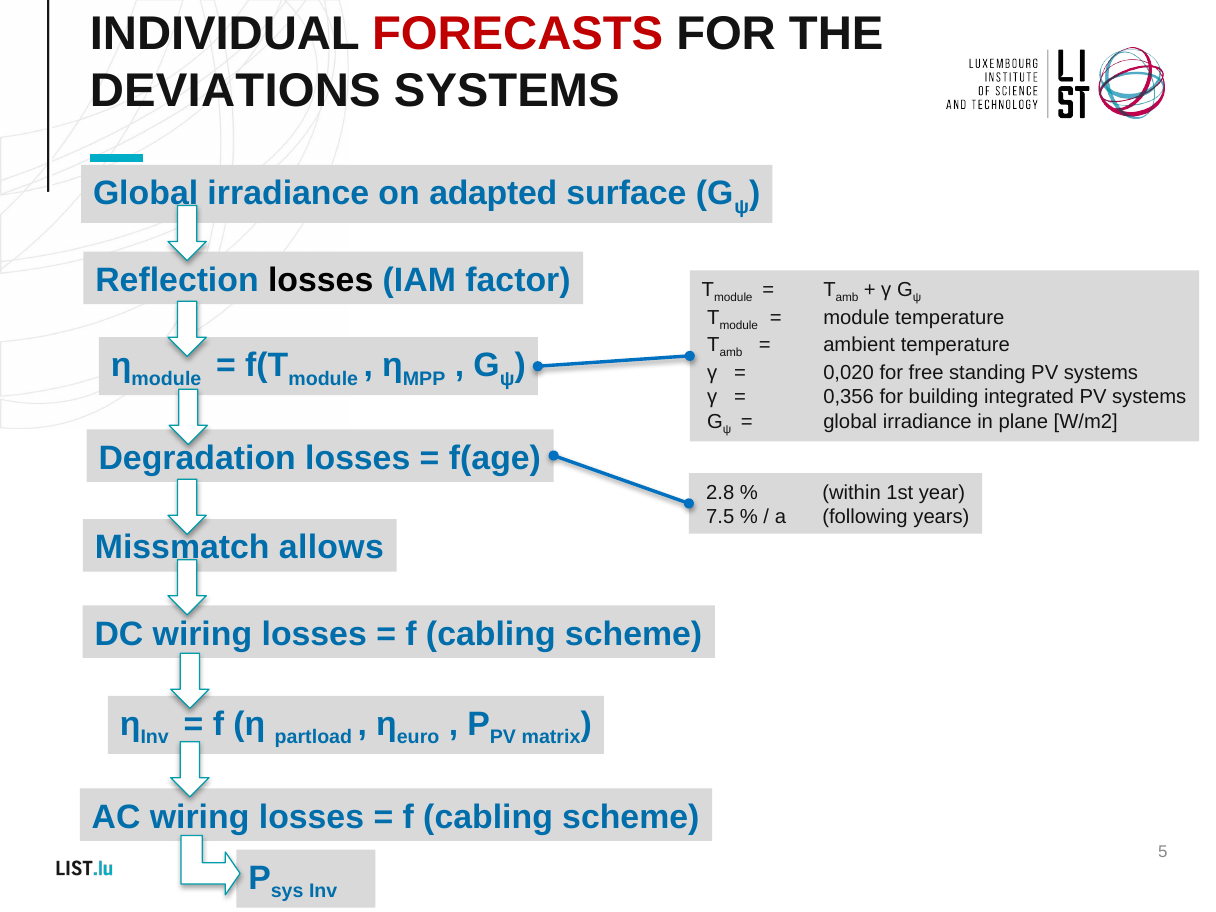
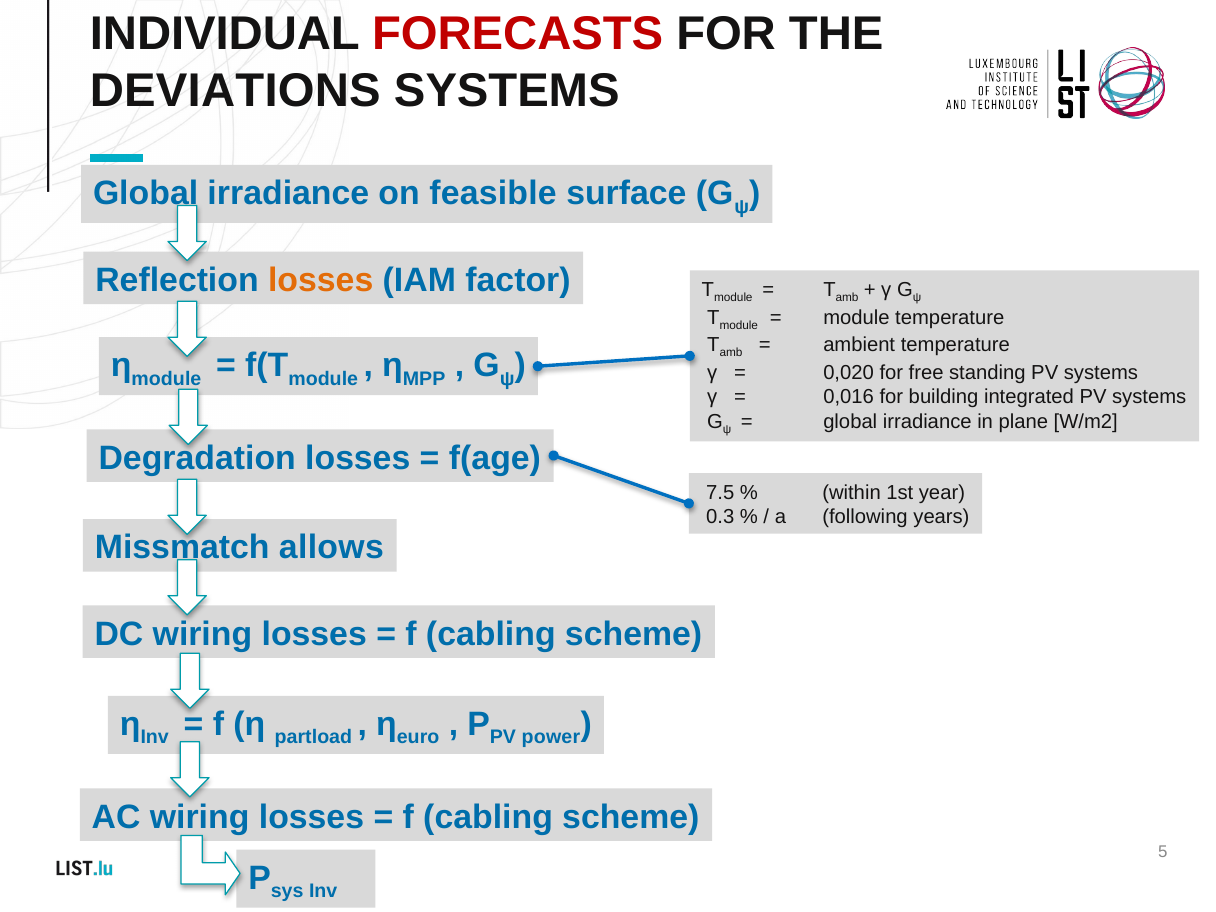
adapted: adapted -> feasible
losses at (321, 280) colour: black -> orange
0,356: 0,356 -> 0,016
2.8: 2.8 -> 7.5
7.5: 7.5 -> 0.3
matrix: matrix -> power
